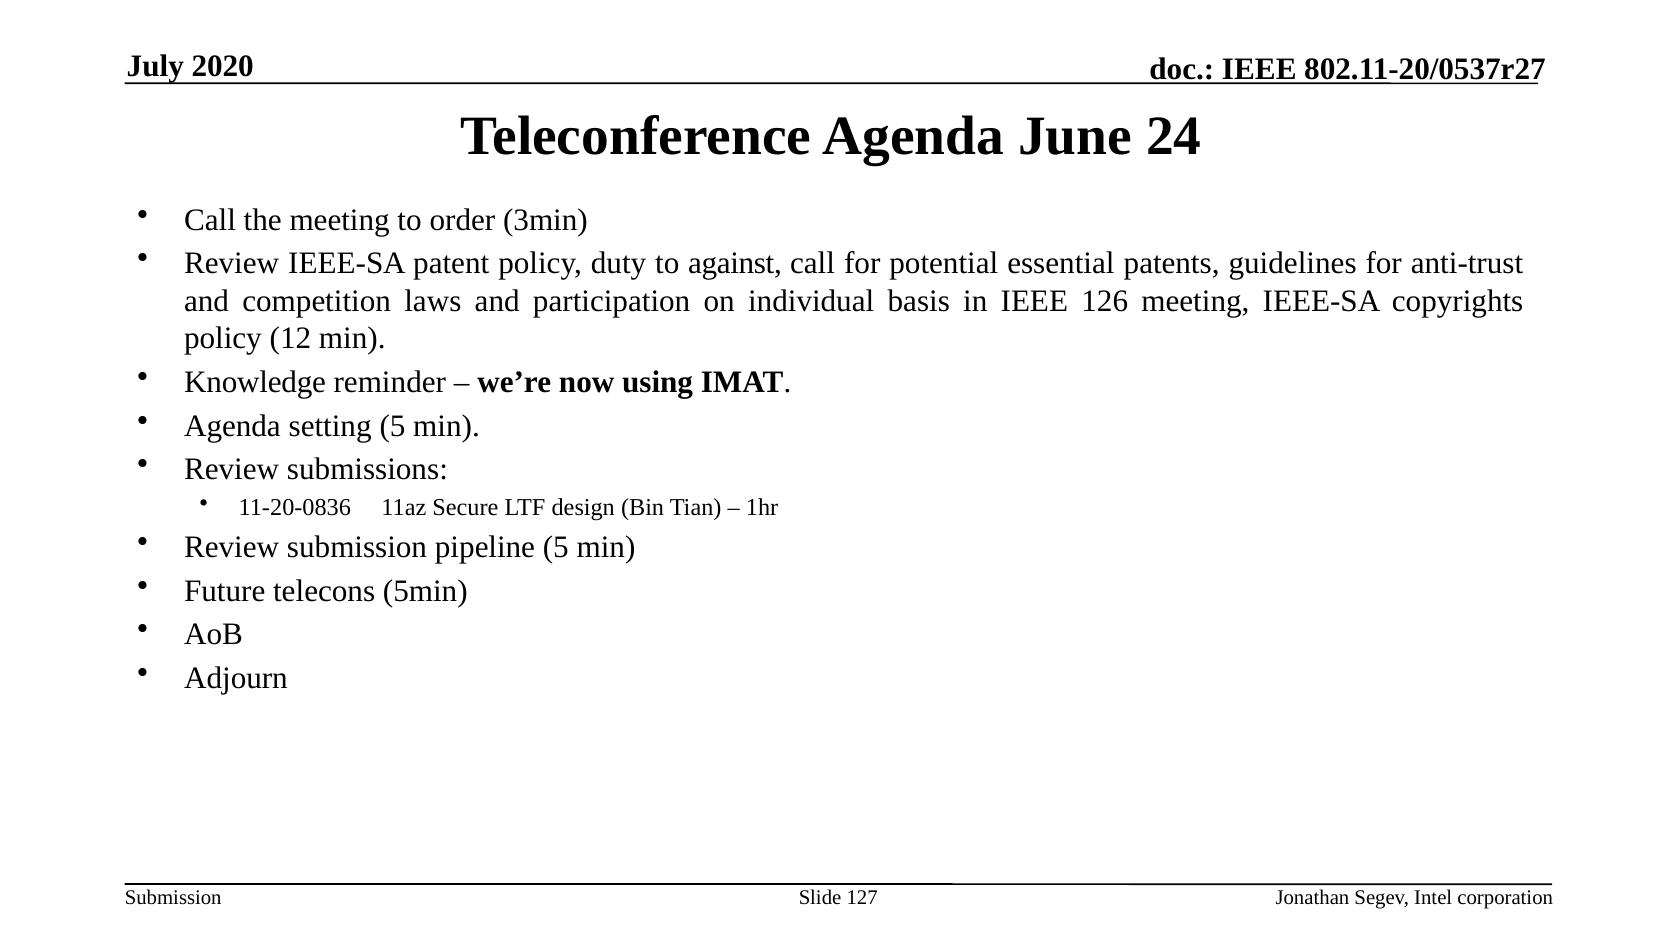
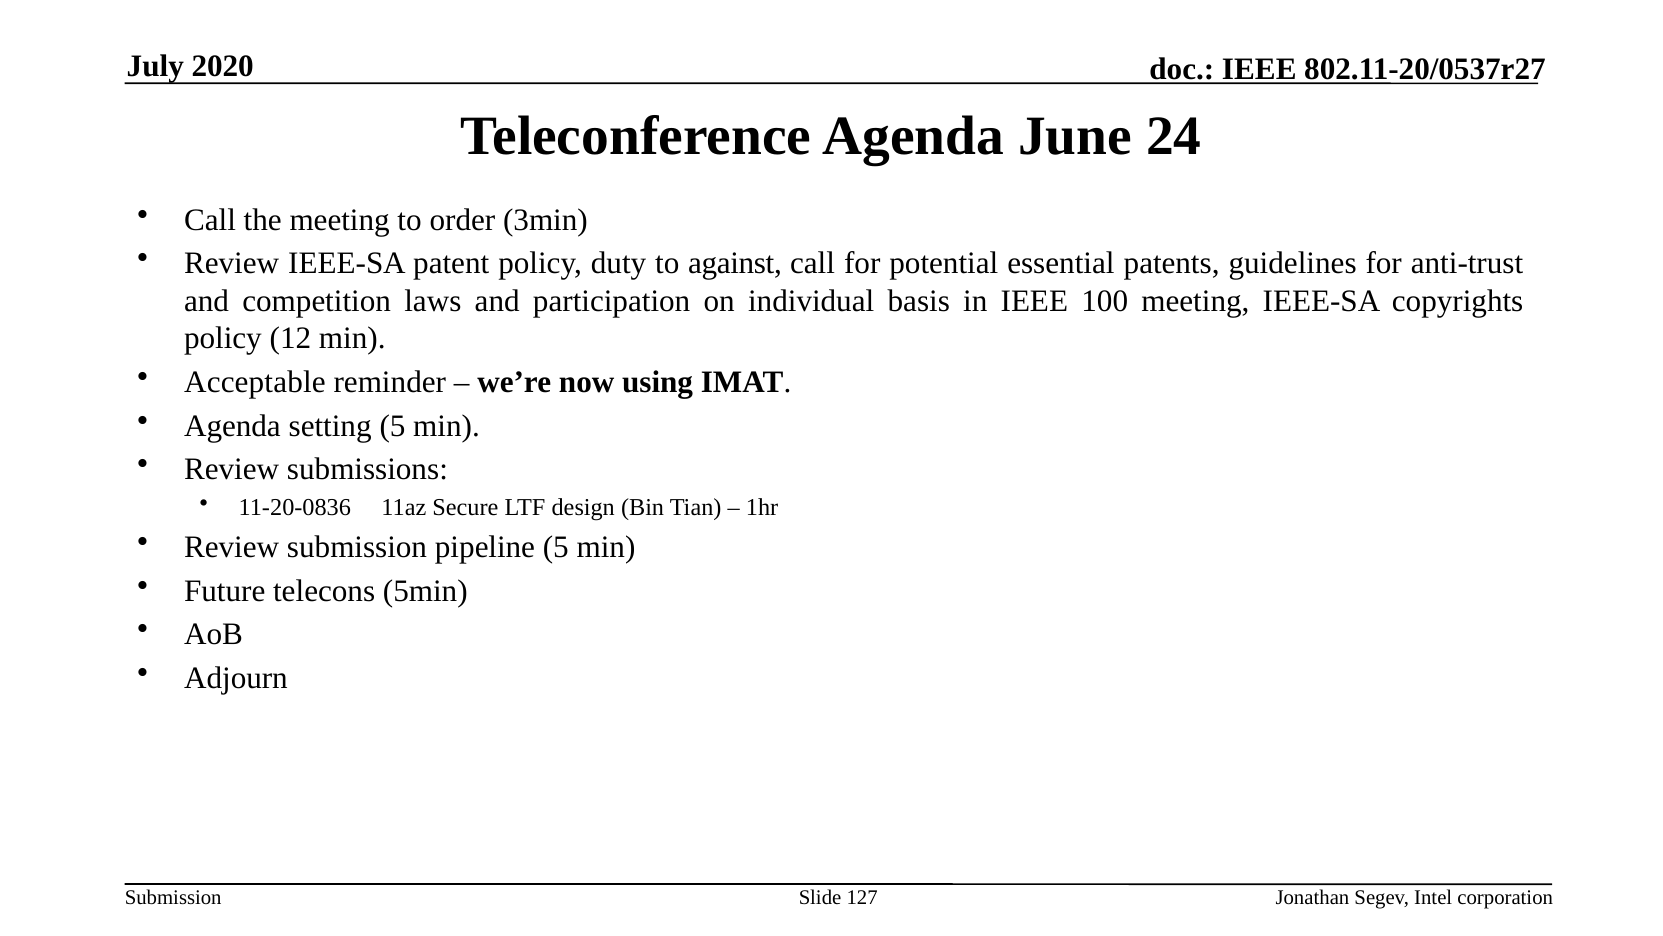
126: 126 -> 100
Knowledge: Knowledge -> Acceptable
